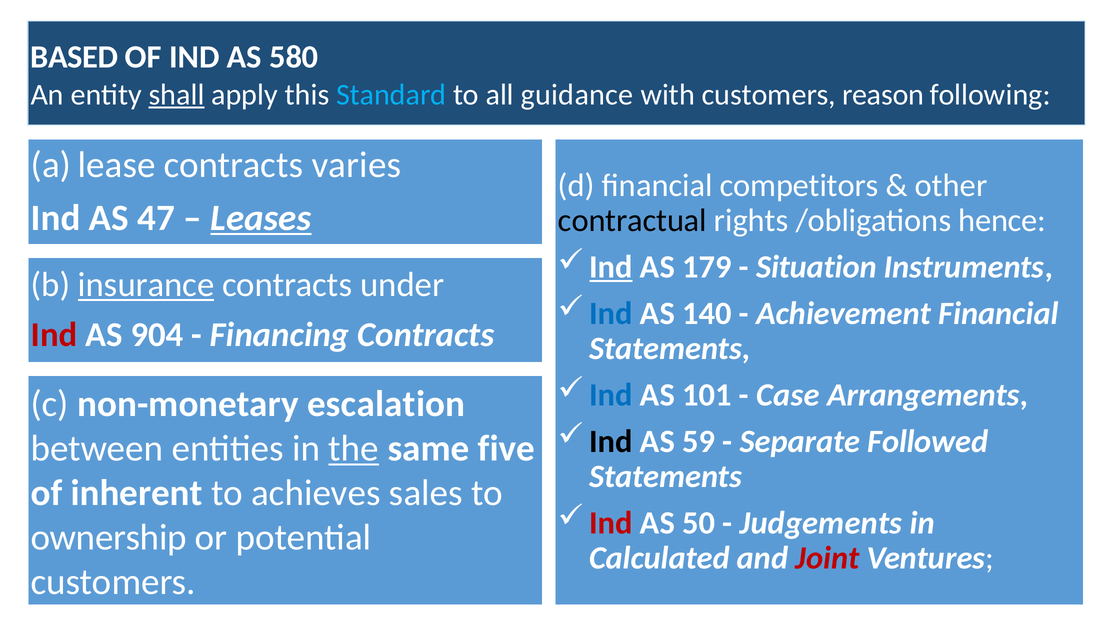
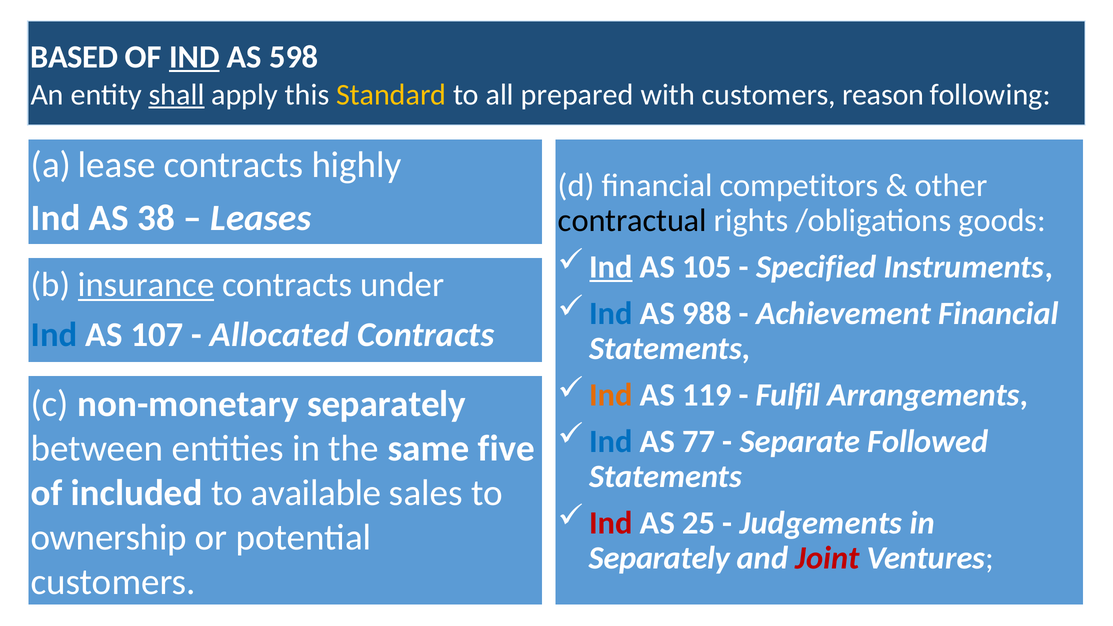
IND at (194, 57) underline: none -> present
580: 580 -> 598
Standard colour: light blue -> yellow
guidance: guidance -> prepared
varies: varies -> highly
47: 47 -> 38
Leases underline: present -> none
hence: hence -> goods
179: 179 -> 105
Situation: Situation -> Specified
140: 140 -> 988
Ind at (54, 335) colour: red -> blue
904: 904 -> 107
Financing: Financing -> Allocated
Ind at (611, 395) colour: blue -> orange
101: 101 -> 119
Case: Case -> Fulfil
non-monetary escalation: escalation -> separately
Ind at (611, 442) colour: black -> blue
59: 59 -> 77
the underline: present -> none
inherent: inherent -> included
achieves: achieves -> available
50: 50 -> 25
Calculated at (659, 558): Calculated -> Separately
